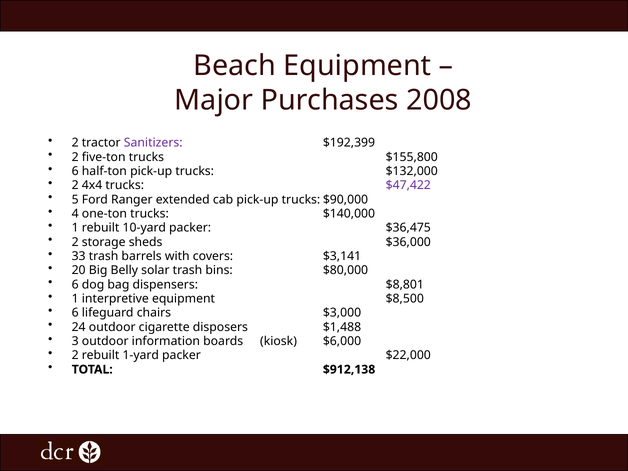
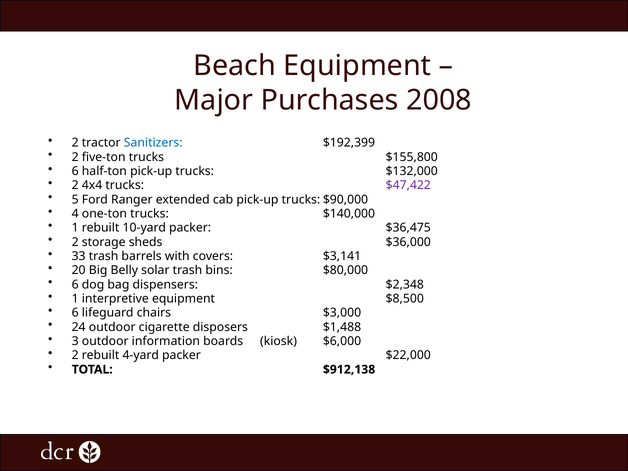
Sanitizers colour: purple -> blue
$8,801: $8,801 -> $2,348
1-yard: 1-yard -> 4-yard
